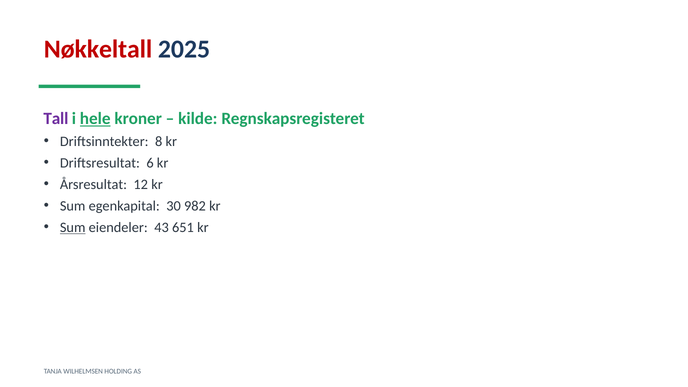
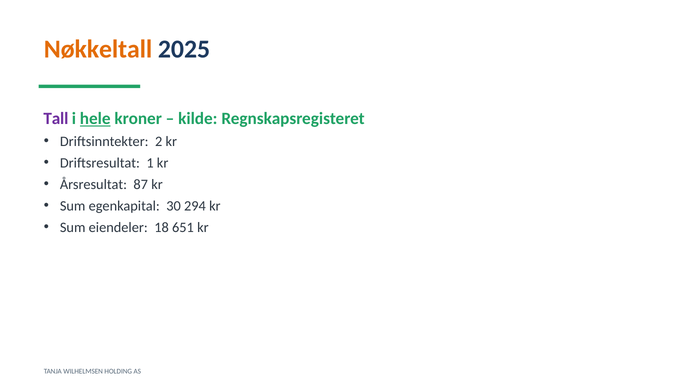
Nøkkeltall colour: red -> orange
8: 8 -> 2
6: 6 -> 1
12: 12 -> 87
982: 982 -> 294
Sum at (73, 228) underline: present -> none
43: 43 -> 18
